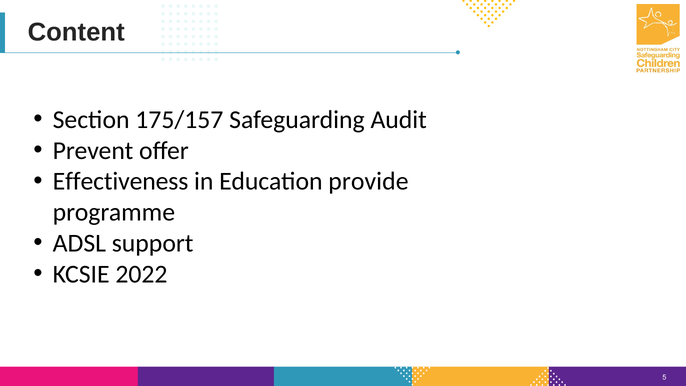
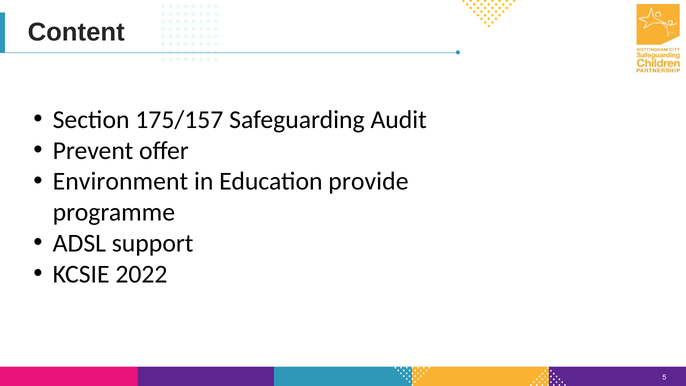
Effectiveness: Effectiveness -> Environment
